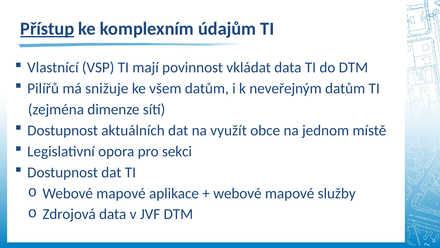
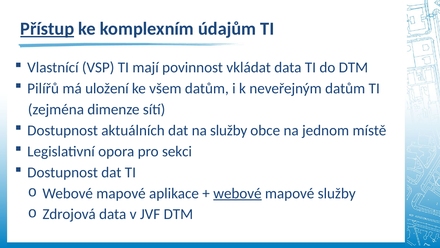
snižuje: snižuje -> uložení
na využít: využít -> služby
webové at (237, 193) underline: none -> present
